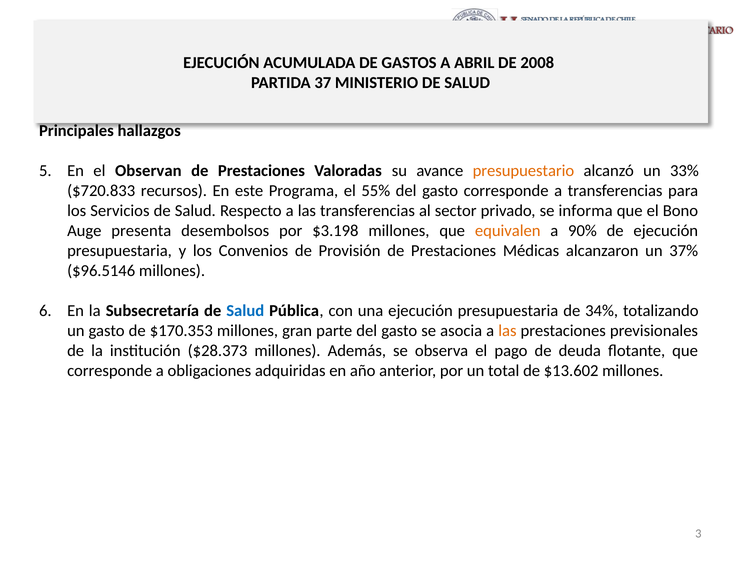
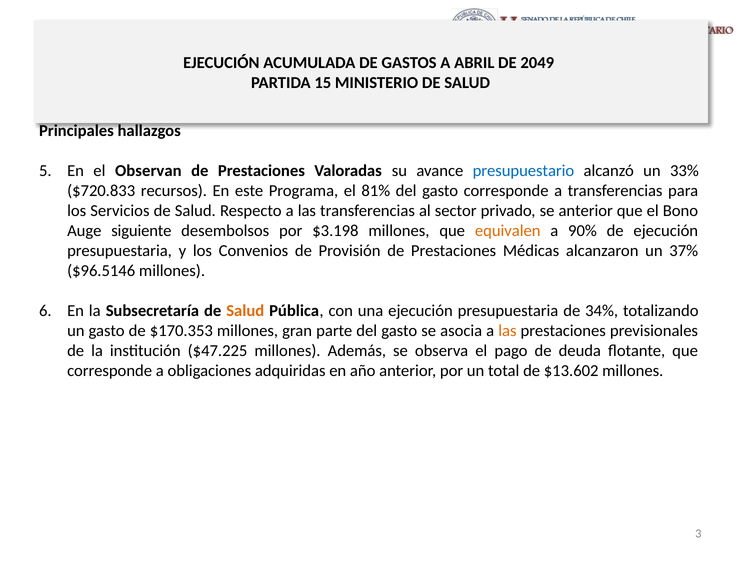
2008: 2008 -> 2049
37: 37 -> 15
presupuestario colour: orange -> blue
55%: 55% -> 81%
se informa: informa -> anterior
presenta: presenta -> siguiente
Salud at (245, 311) colour: blue -> orange
$28.373: $28.373 -> $47.225
